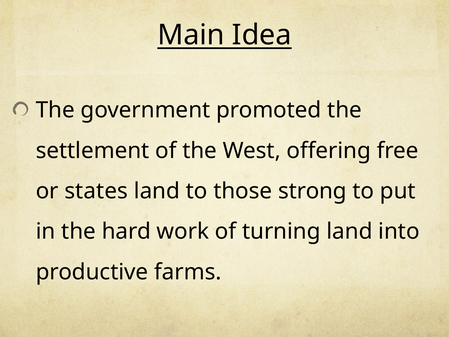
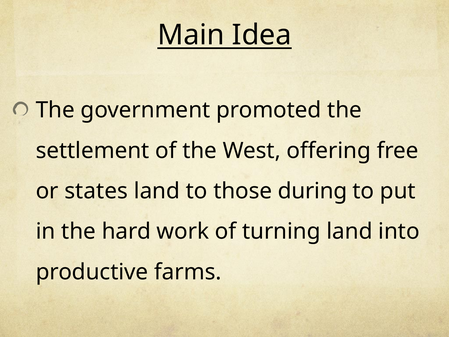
strong: strong -> during
